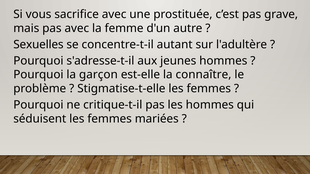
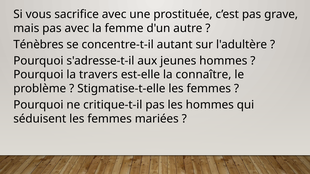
Sexuelles: Sexuelles -> Ténèbres
garçon: garçon -> travers
